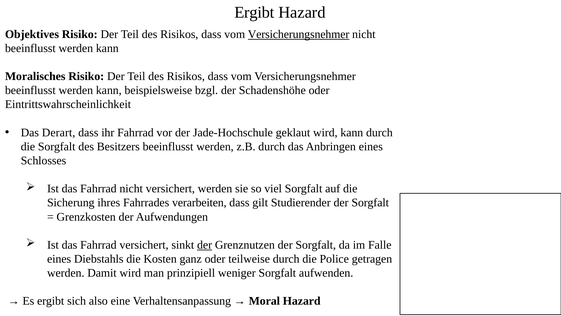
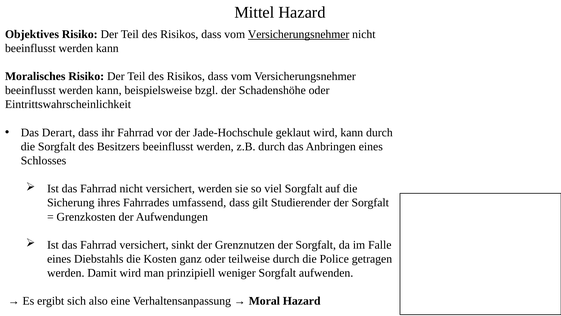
Ergibt at (254, 12): Ergibt -> Mittel
verarbeiten: verarbeiten -> umfassend
der at (205, 245) underline: present -> none
